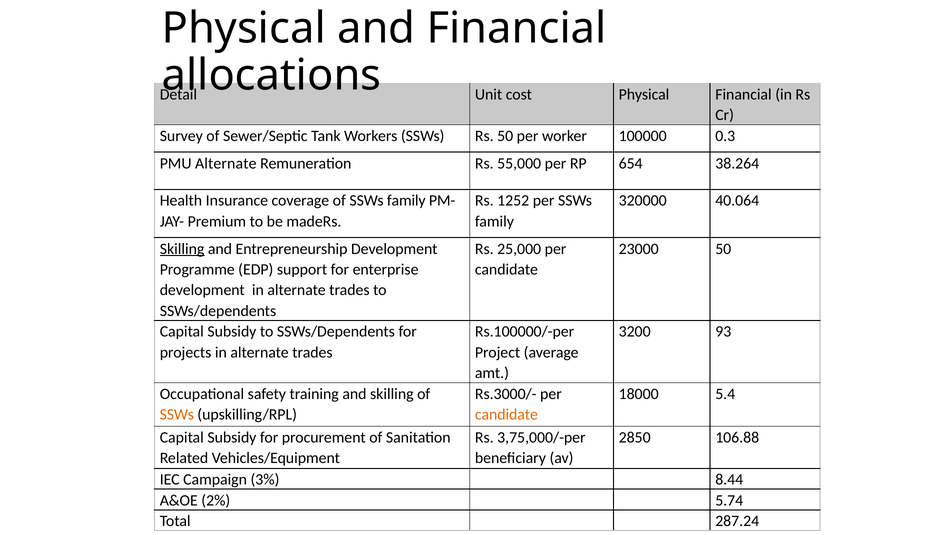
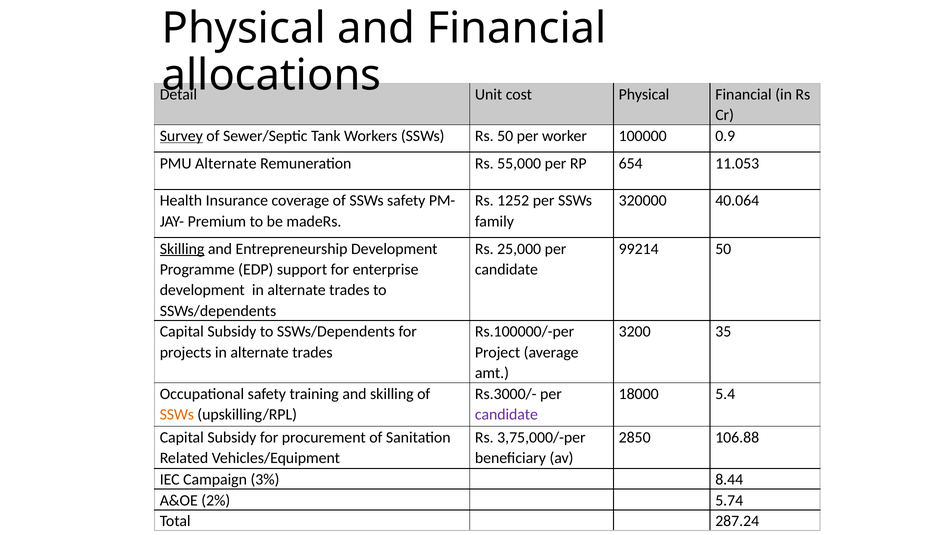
Survey underline: none -> present
0.3: 0.3 -> 0.9
38.264: 38.264 -> 11.053
of SSWs family: family -> safety
23000: 23000 -> 99214
93: 93 -> 35
candidate at (506, 415) colour: orange -> purple
